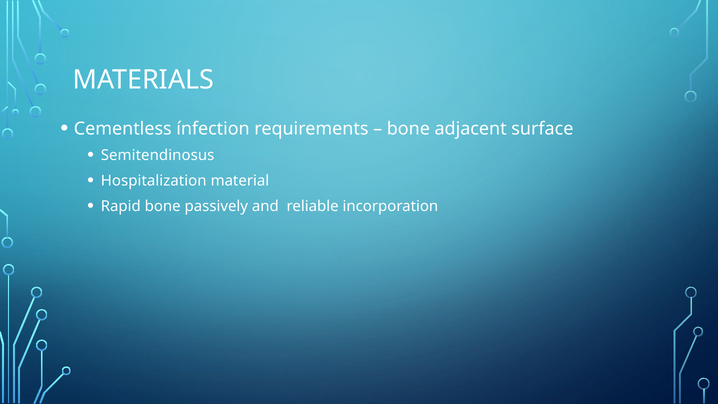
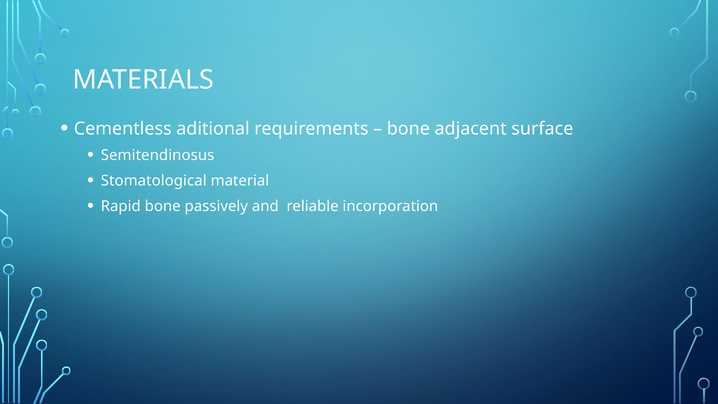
ínfection: ínfection -> aditional
Hospitalization: Hospitalization -> Stomatological
